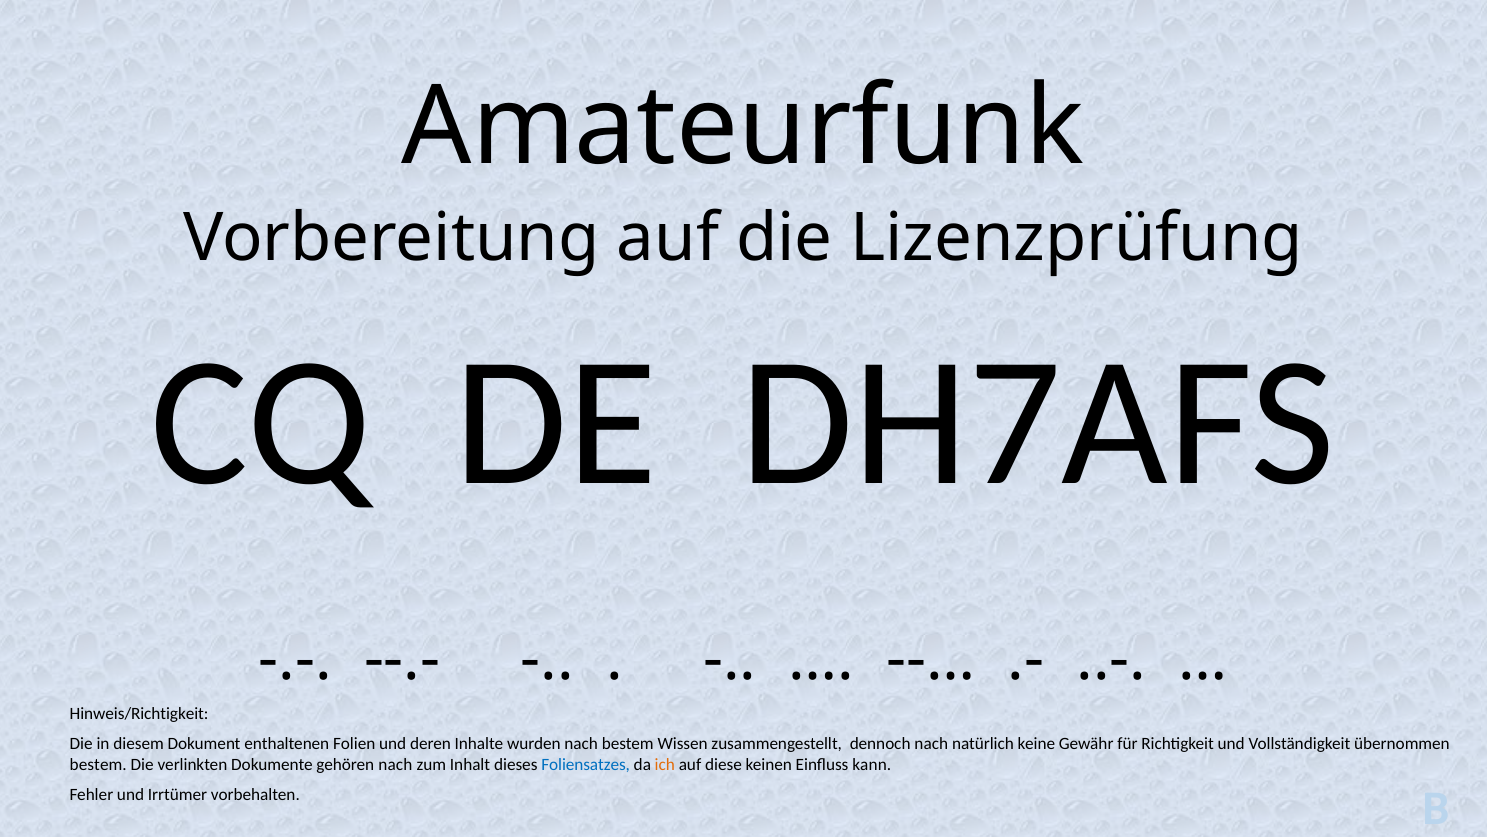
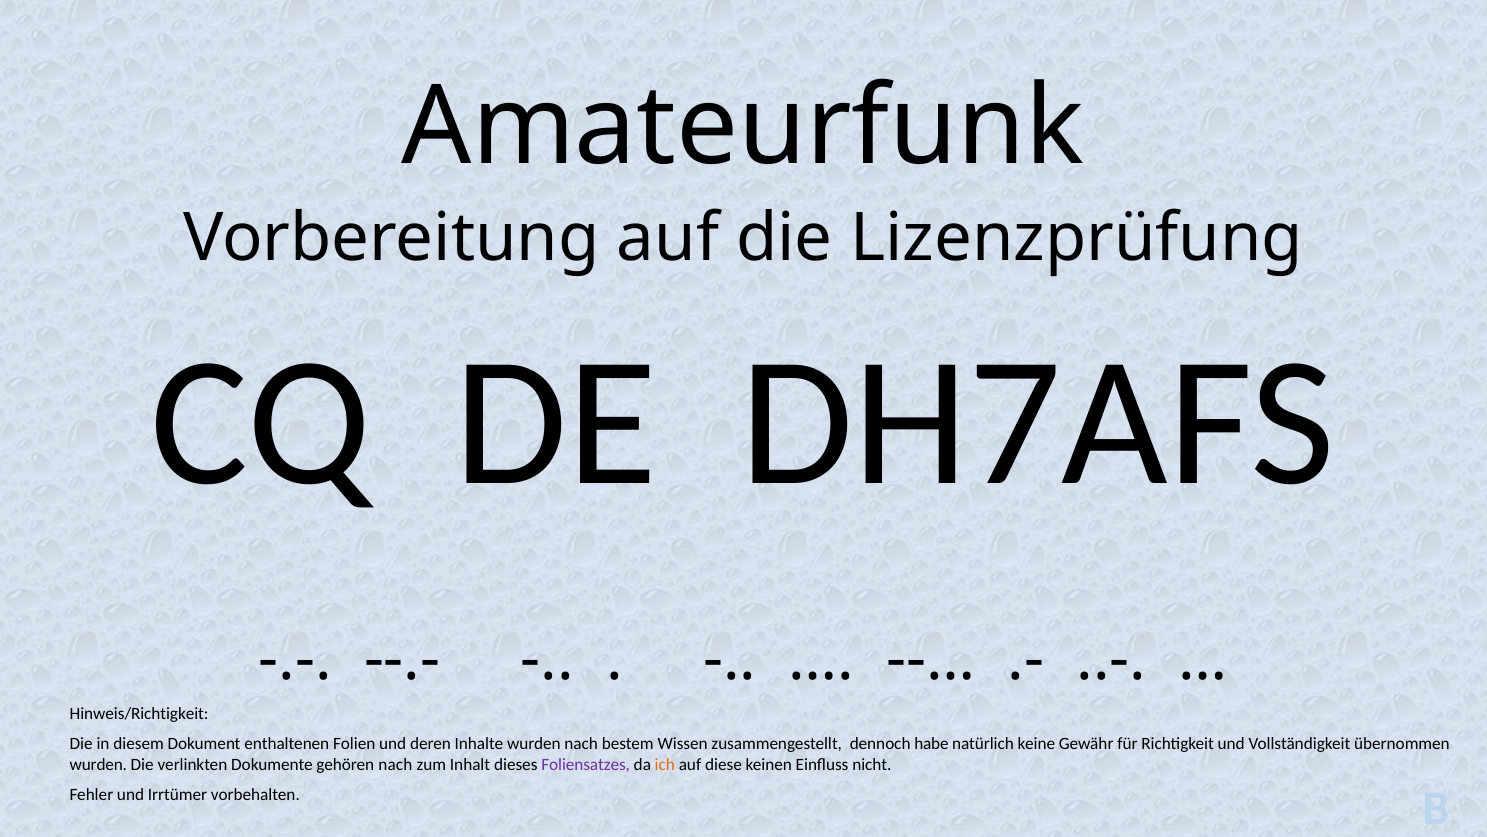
dennoch nach: nach -> habe
bestem at (98, 764): bestem -> wurden
Foliensatzes colour: blue -> purple
kann: kann -> nicht
